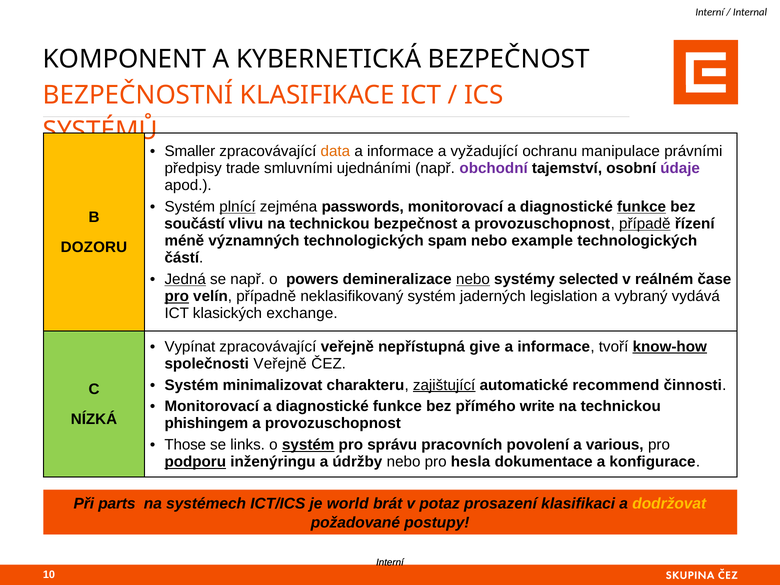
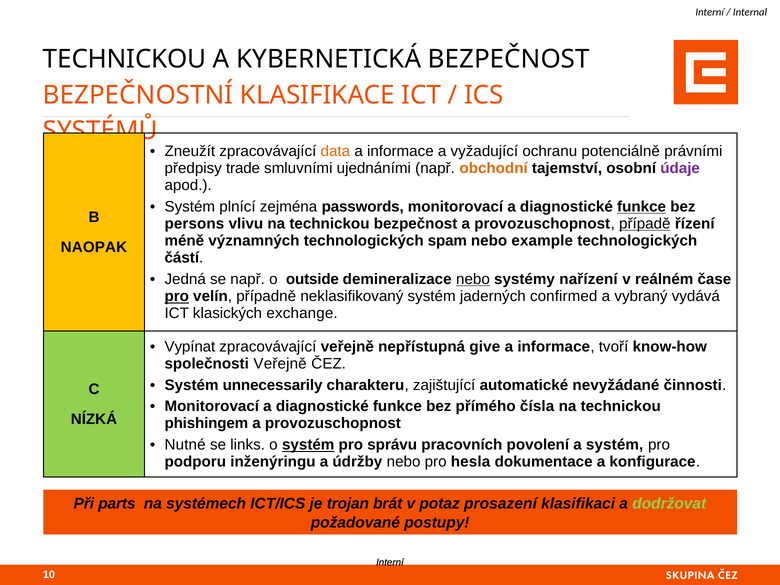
KOMPONENT at (125, 59): KOMPONENT -> TECHNICKOU
Smaller: Smaller -> Zneužít
manipulace: manipulace -> potenciálně
obchodní colour: purple -> orange
plnící underline: present -> none
součástí: součástí -> persons
DOZORU: DOZORU -> NAOPAK
Jedná underline: present -> none
powers: powers -> outside
selected: selected -> nařízení
legislation: legislation -> confirmed
know-how underline: present -> none
minimalizovat: minimalizovat -> unnecessarily
zajištující underline: present -> none
recommend: recommend -> nevyžádané
write: write -> čísla
Those: Those -> Nutné
a various: various -> systém
podporu underline: present -> none
world: world -> trojan
dodržovat colour: yellow -> light green
